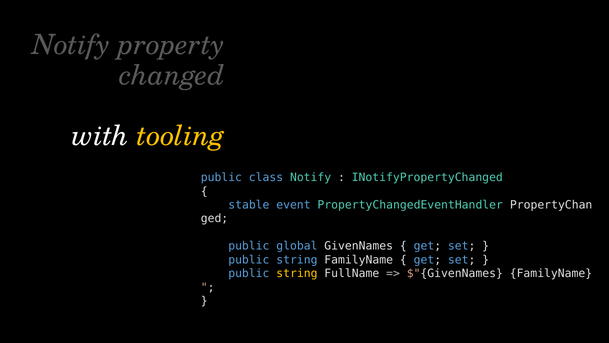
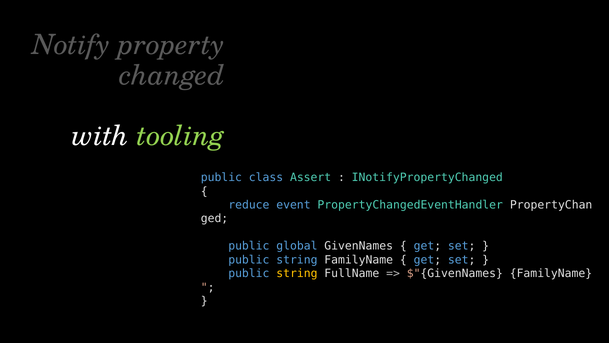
tooling colour: yellow -> light green
class Notify: Notify -> Assert
stable: stable -> reduce
